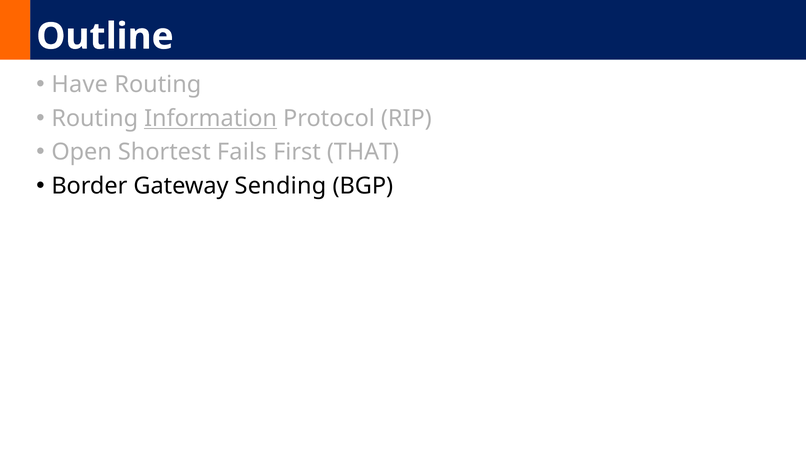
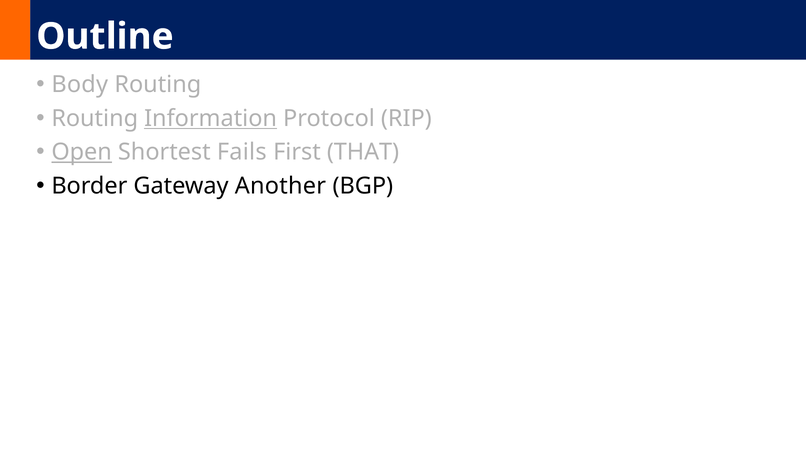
Have: Have -> Body
Open underline: none -> present
Sending: Sending -> Another
